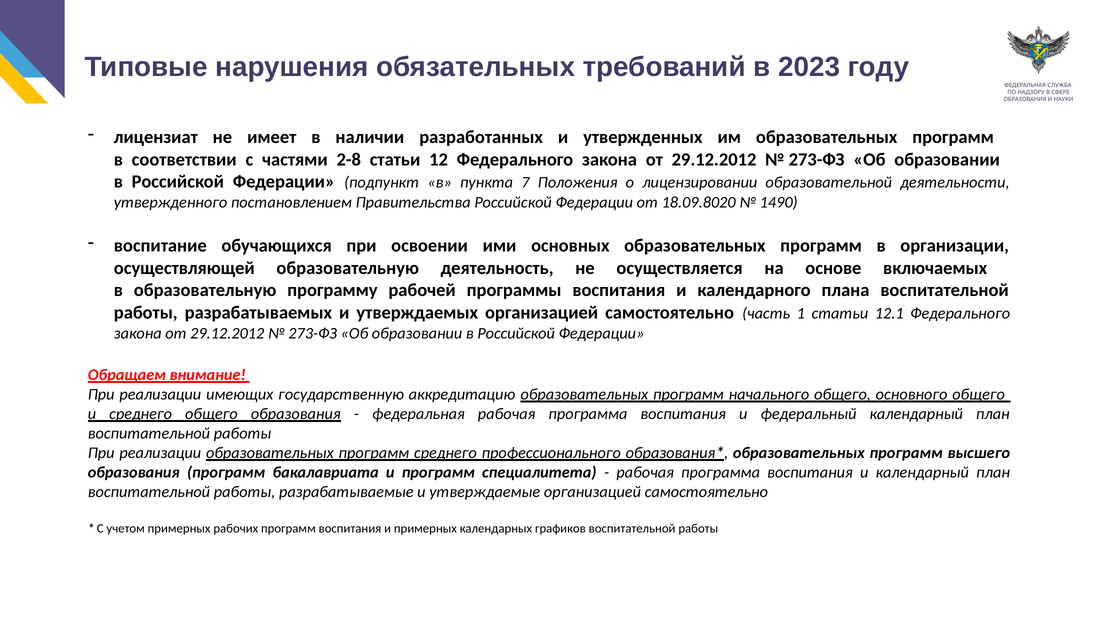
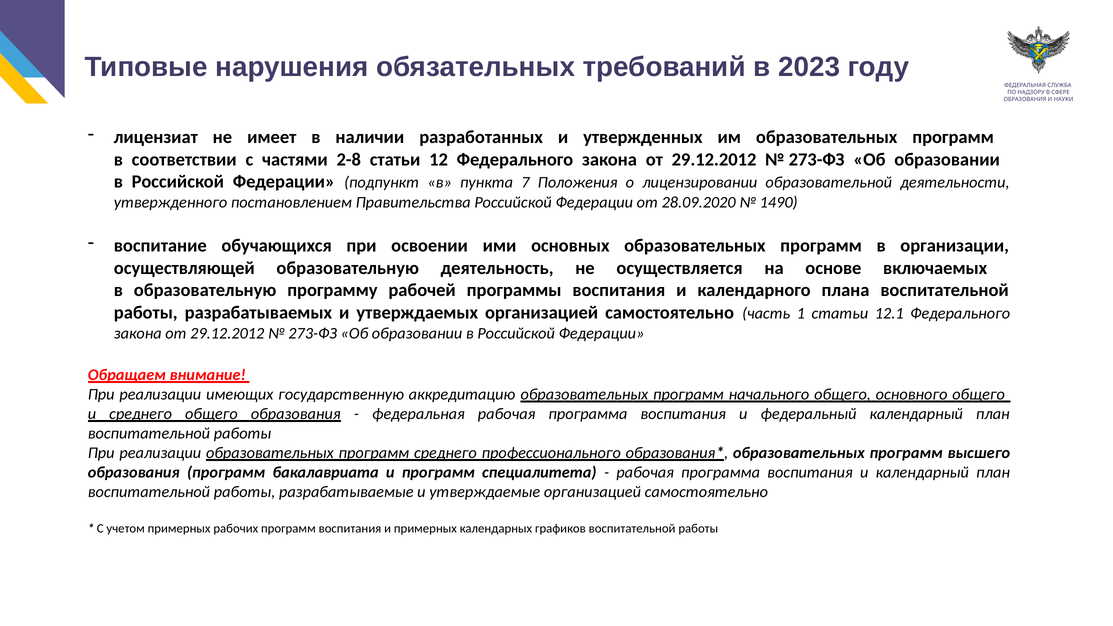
18.09.8020: 18.09.8020 -> 28.09.2020
